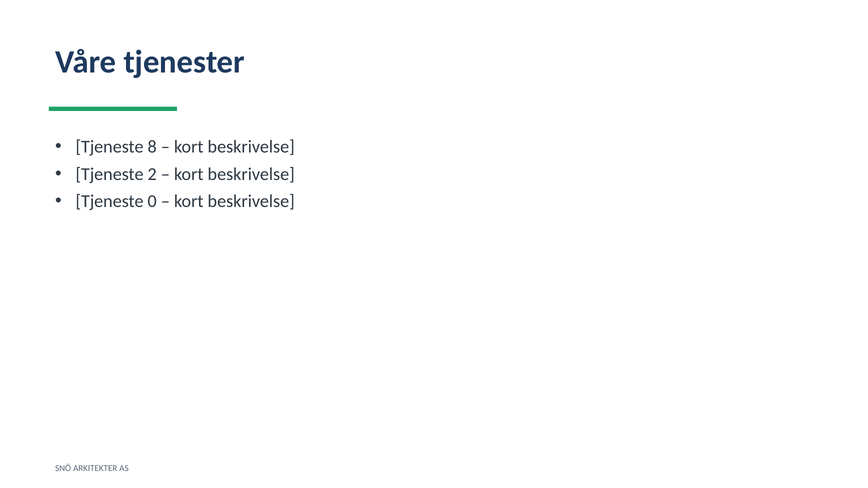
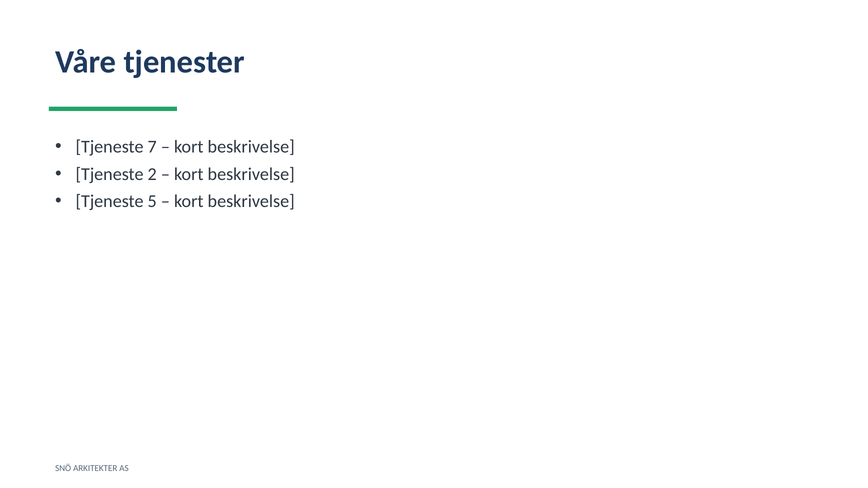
8: 8 -> 7
0: 0 -> 5
